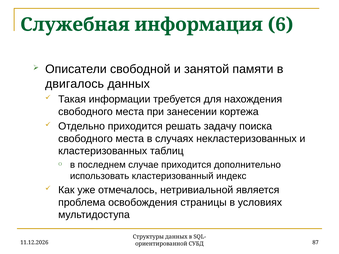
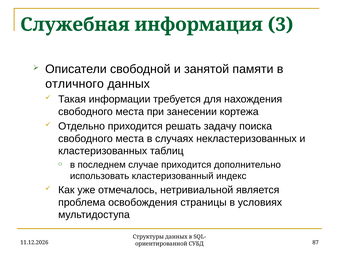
6: 6 -> 3
двигалось: двигалось -> отличного
